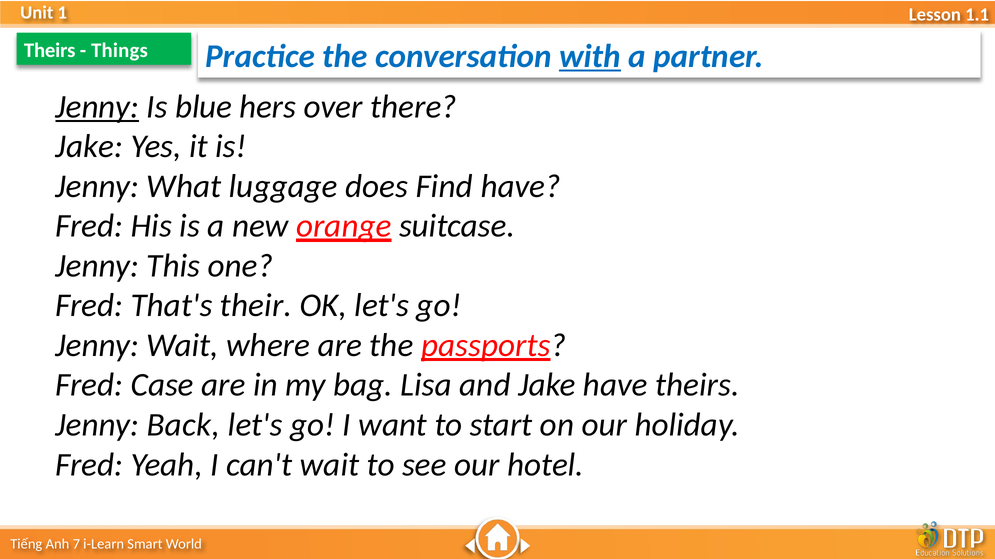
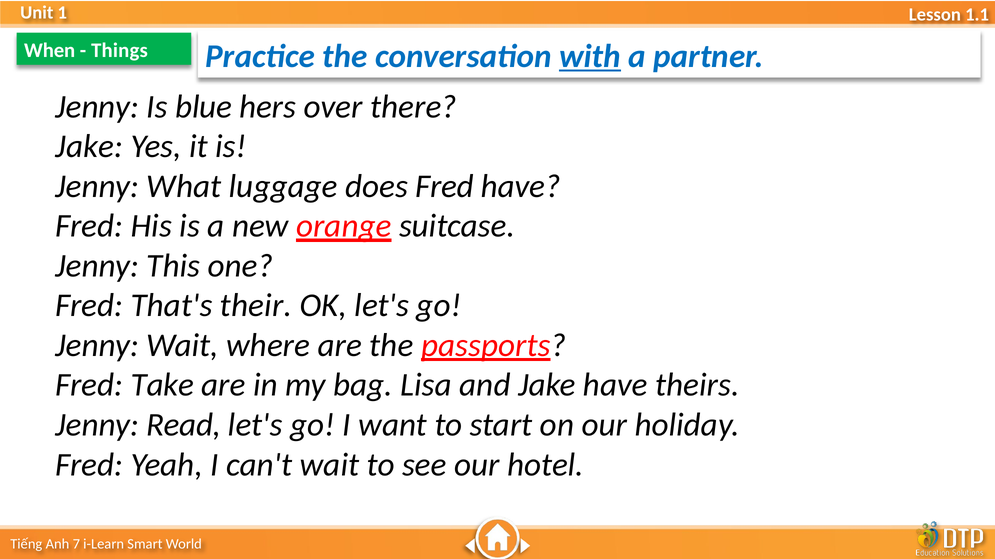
Theirs at (50, 50): Theirs -> When
Jenny at (97, 107) underline: present -> none
does Find: Find -> Fred
Case: Case -> Take
Back: Back -> Read
